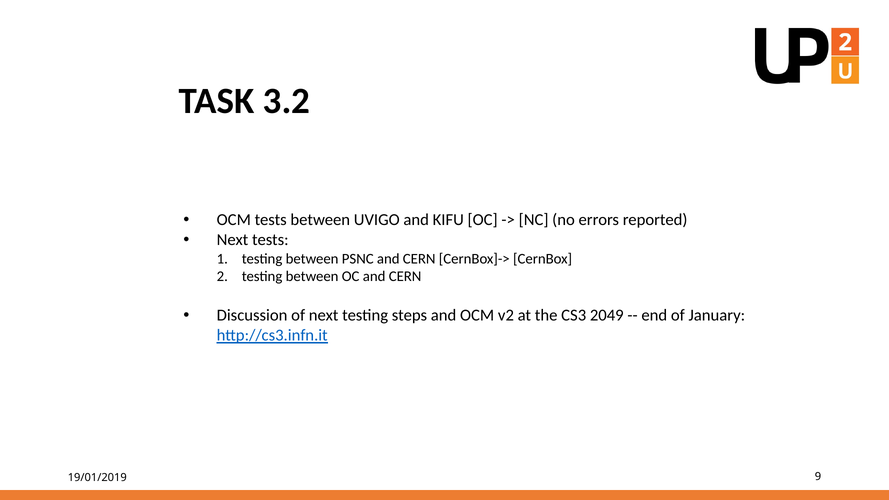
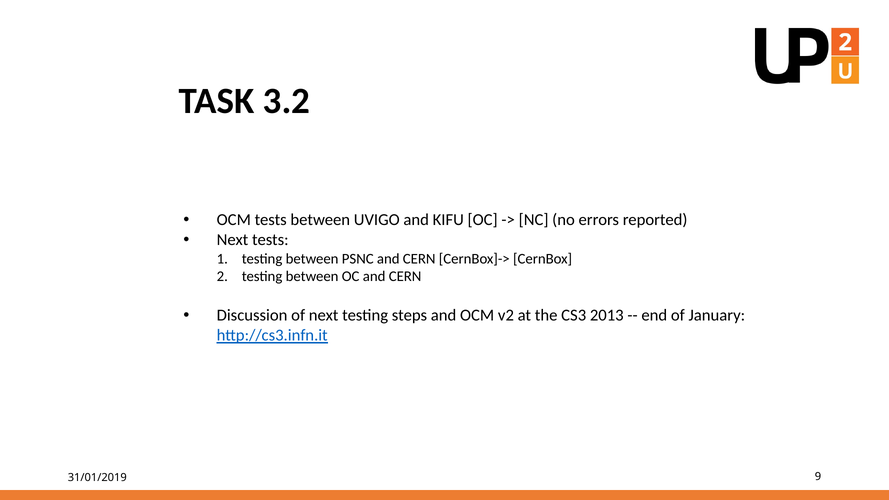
2049: 2049 -> 2013
19/01/2019: 19/01/2019 -> 31/01/2019
